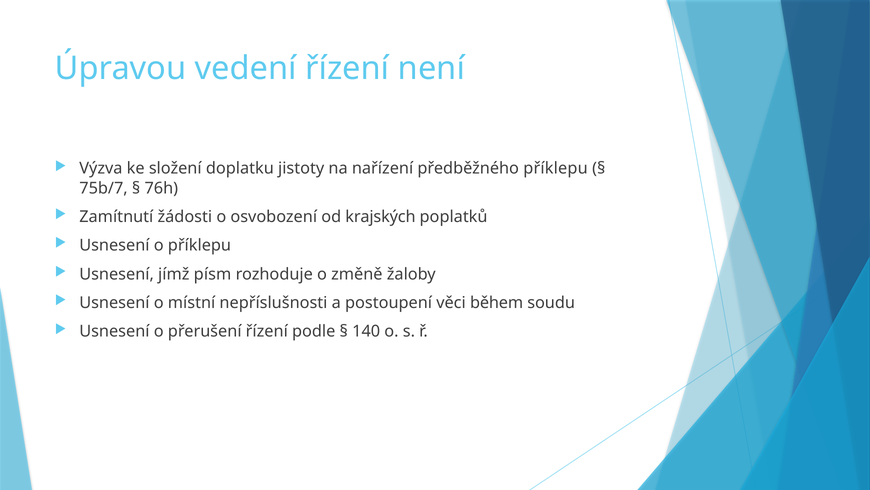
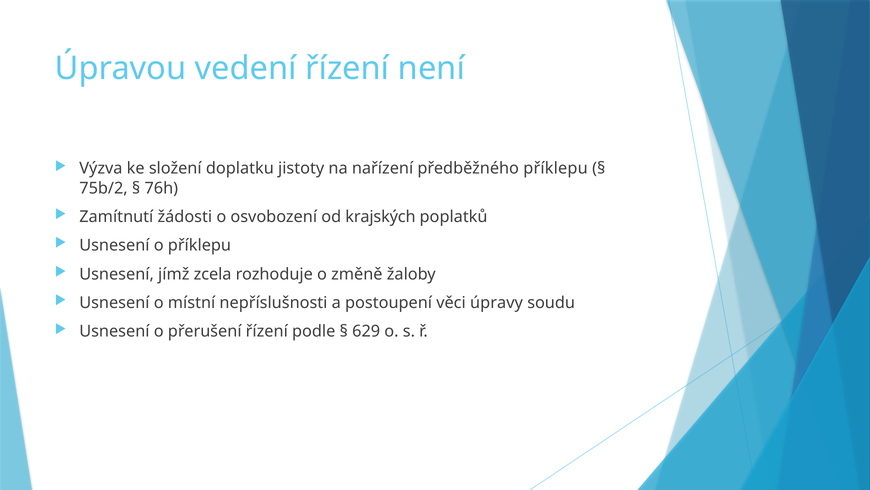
75b/7: 75b/7 -> 75b/2
písm: písm -> zcela
během: během -> úpravy
140: 140 -> 629
